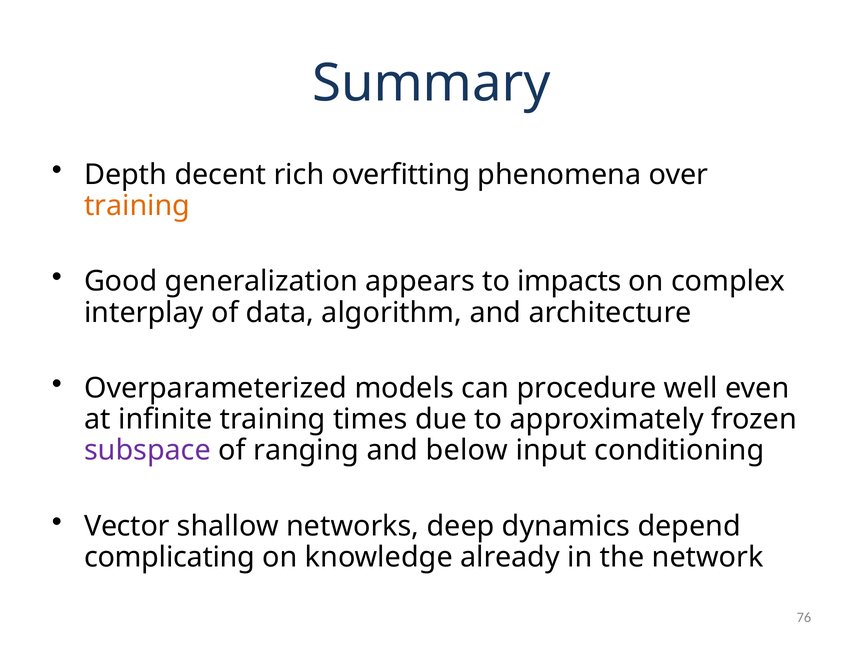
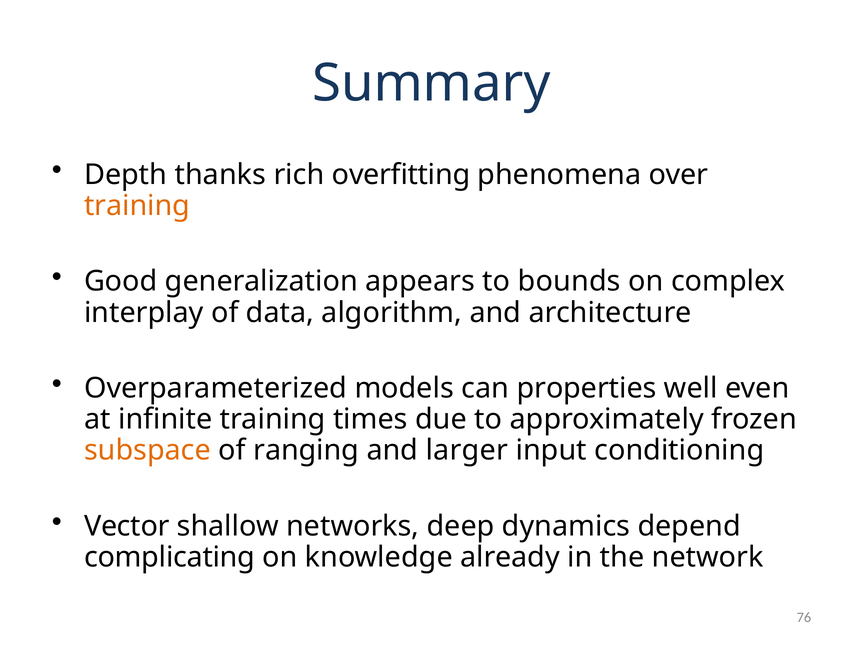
decent: decent -> thanks
impacts: impacts -> bounds
procedure: procedure -> properties
subspace colour: purple -> orange
below: below -> larger
